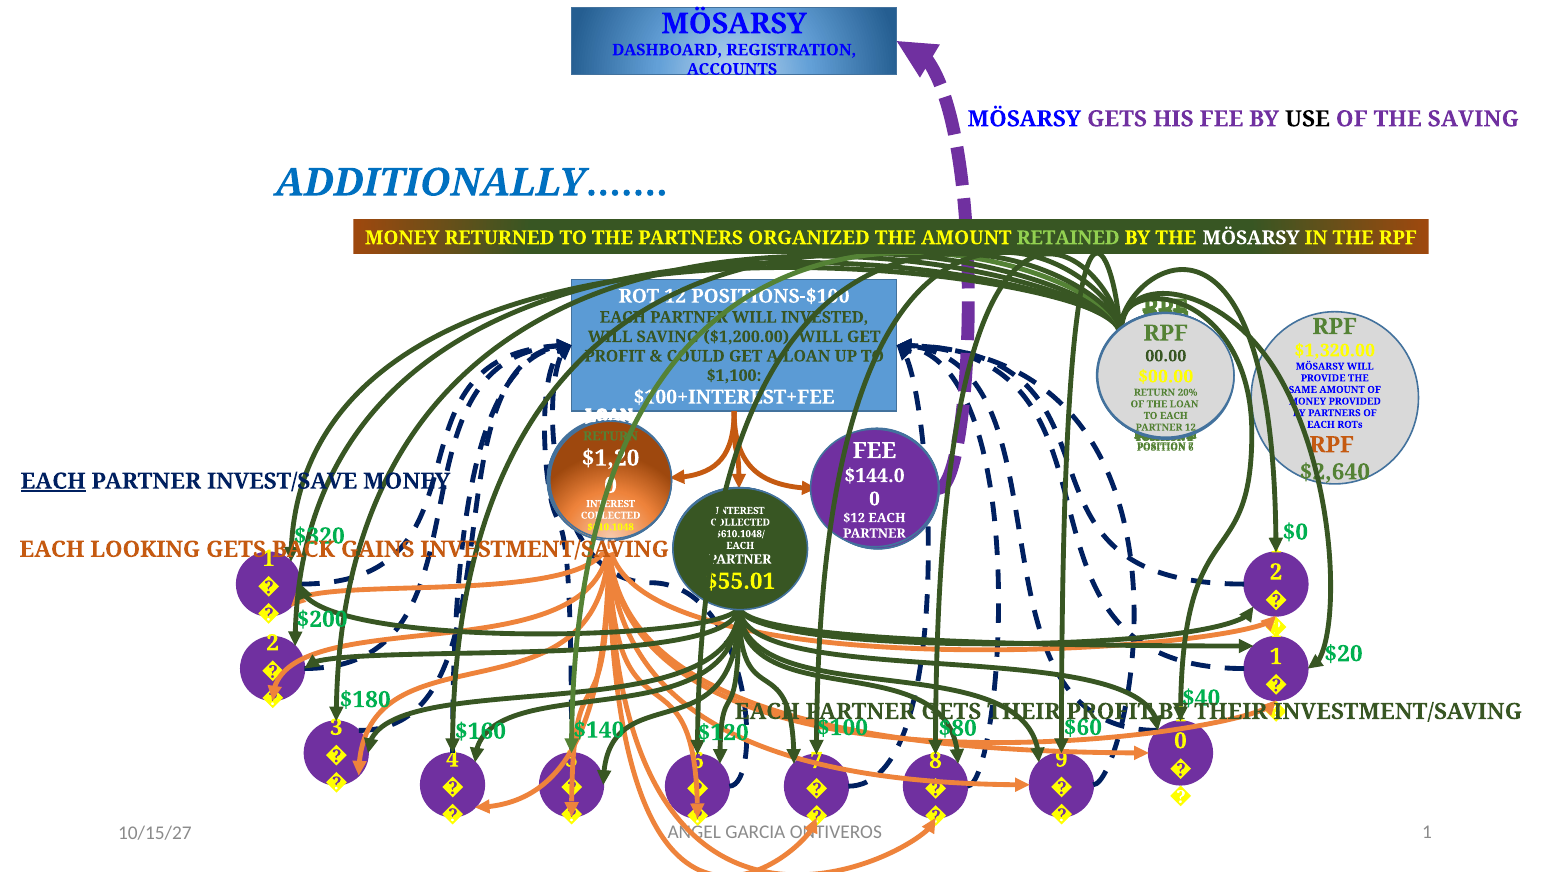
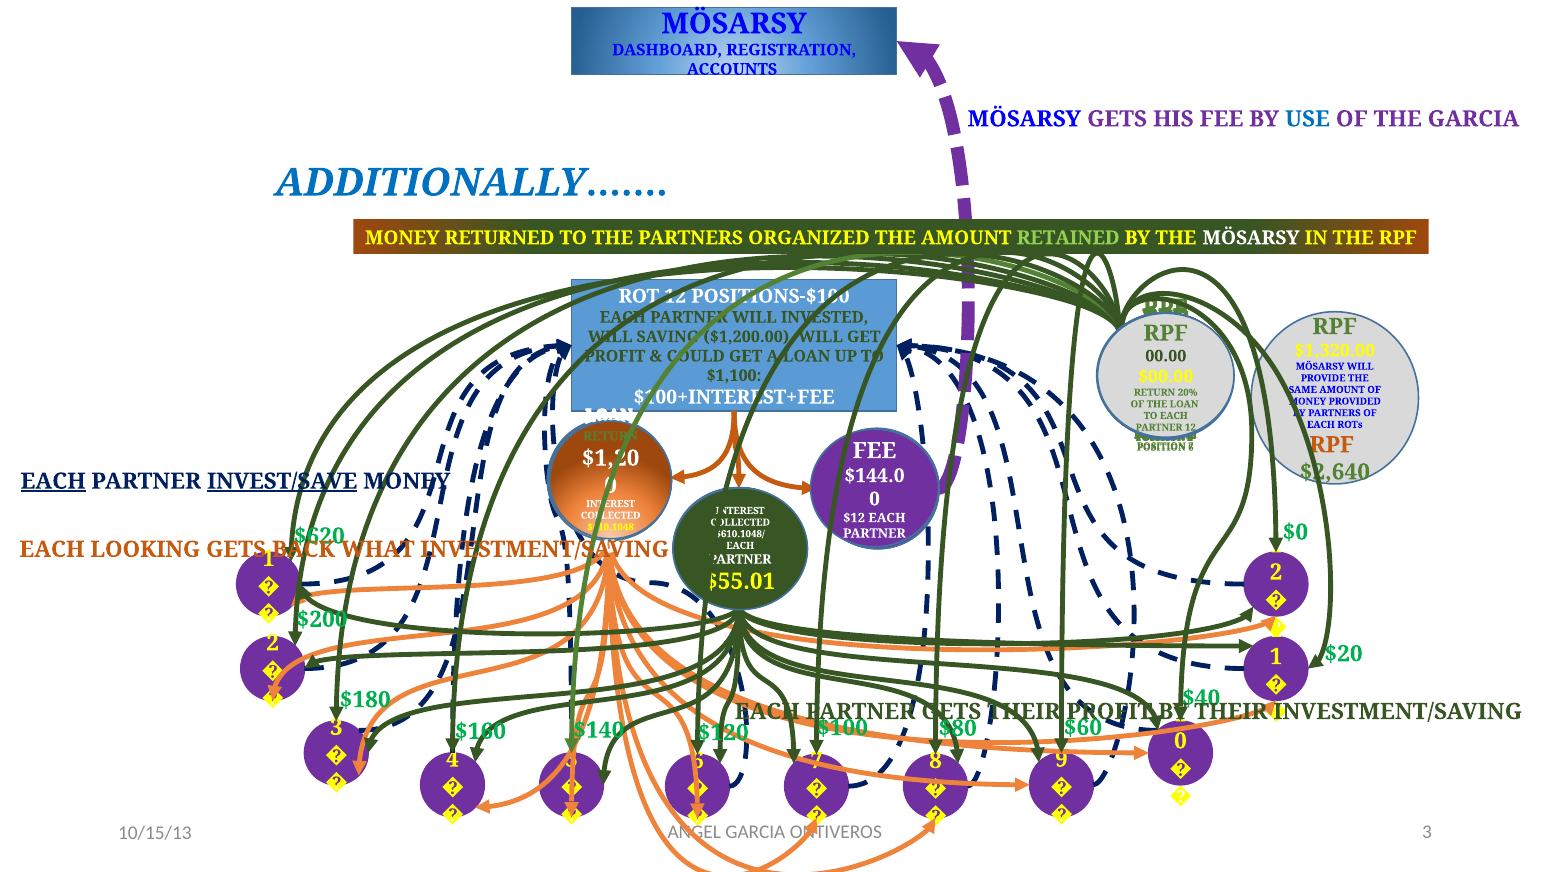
USE colour: black -> blue
THE SAVING: SAVING -> GARCIA
INVEST/SAVE underline: none -> present
$320: $320 -> $620
BACK GAINS: GAINS -> WHAT
1 at (1427, 832): 1 -> 3
10/15/27: 10/15/27 -> 10/15/13
